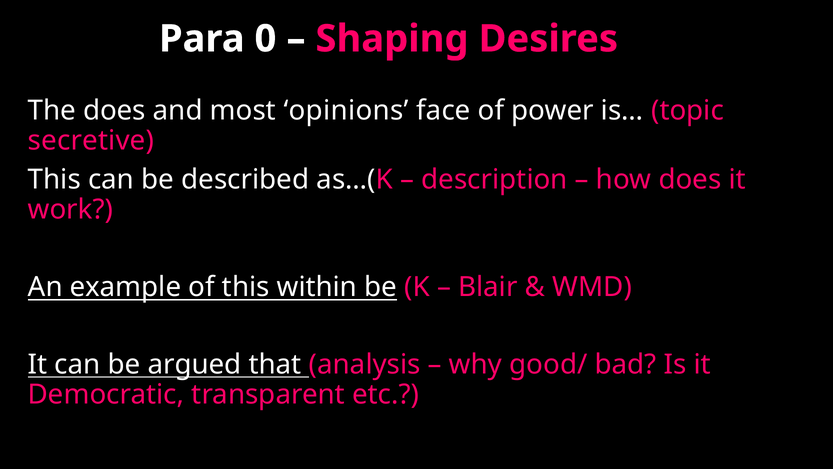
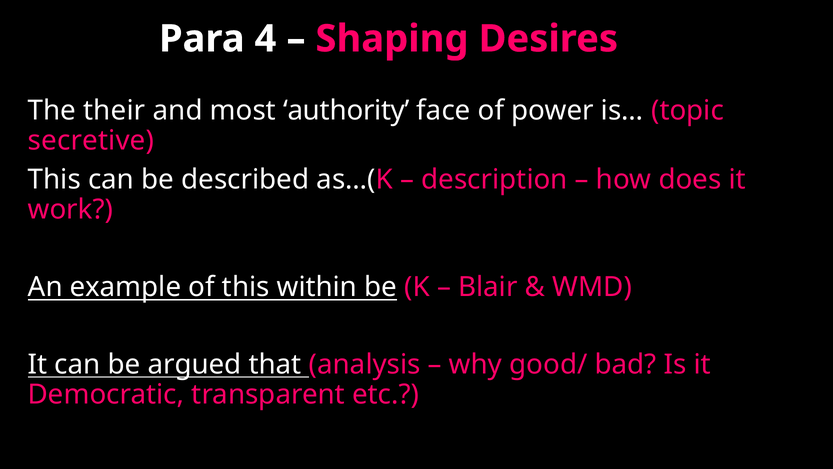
0: 0 -> 4
The does: does -> their
opinions: opinions -> authority
